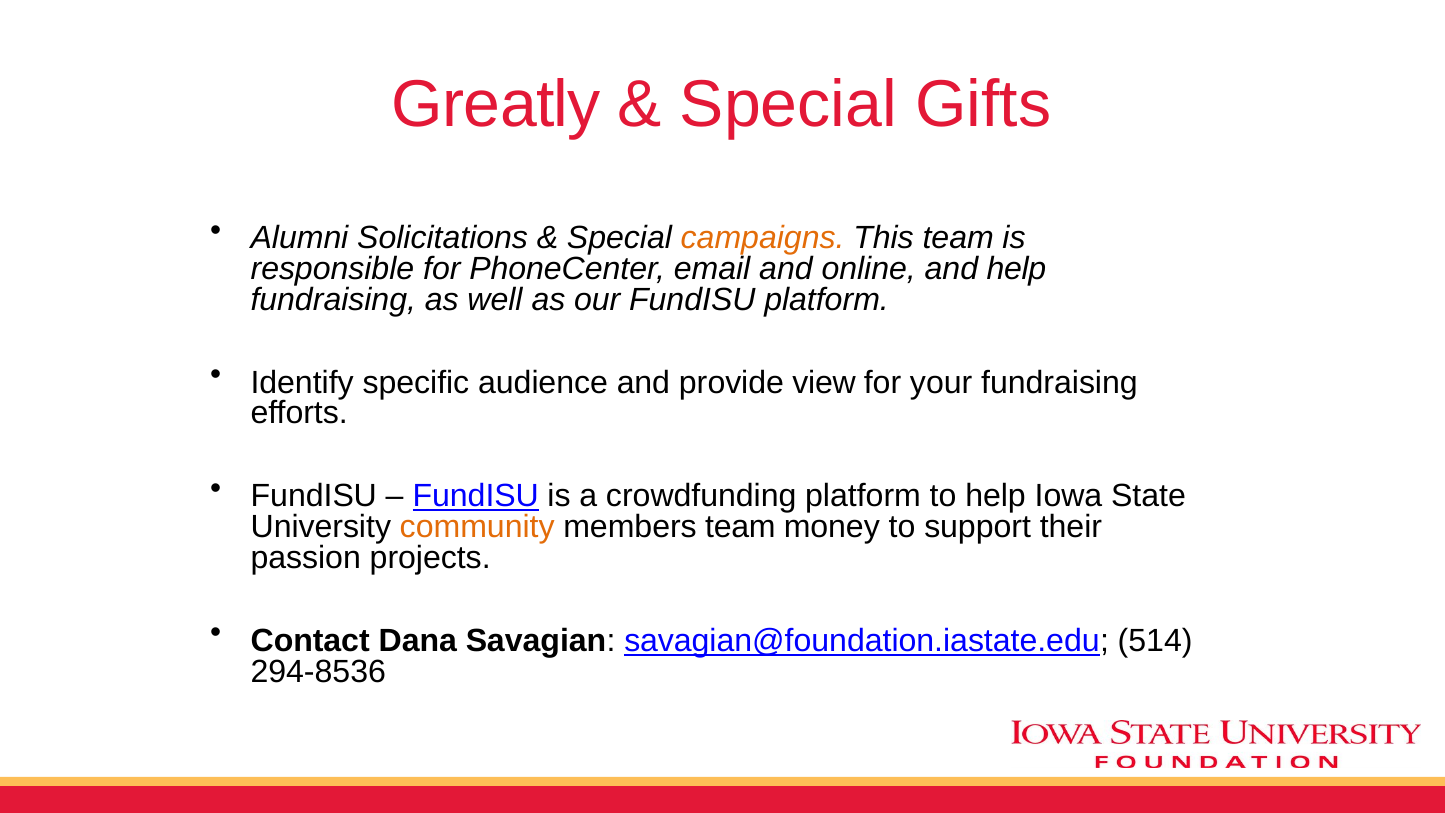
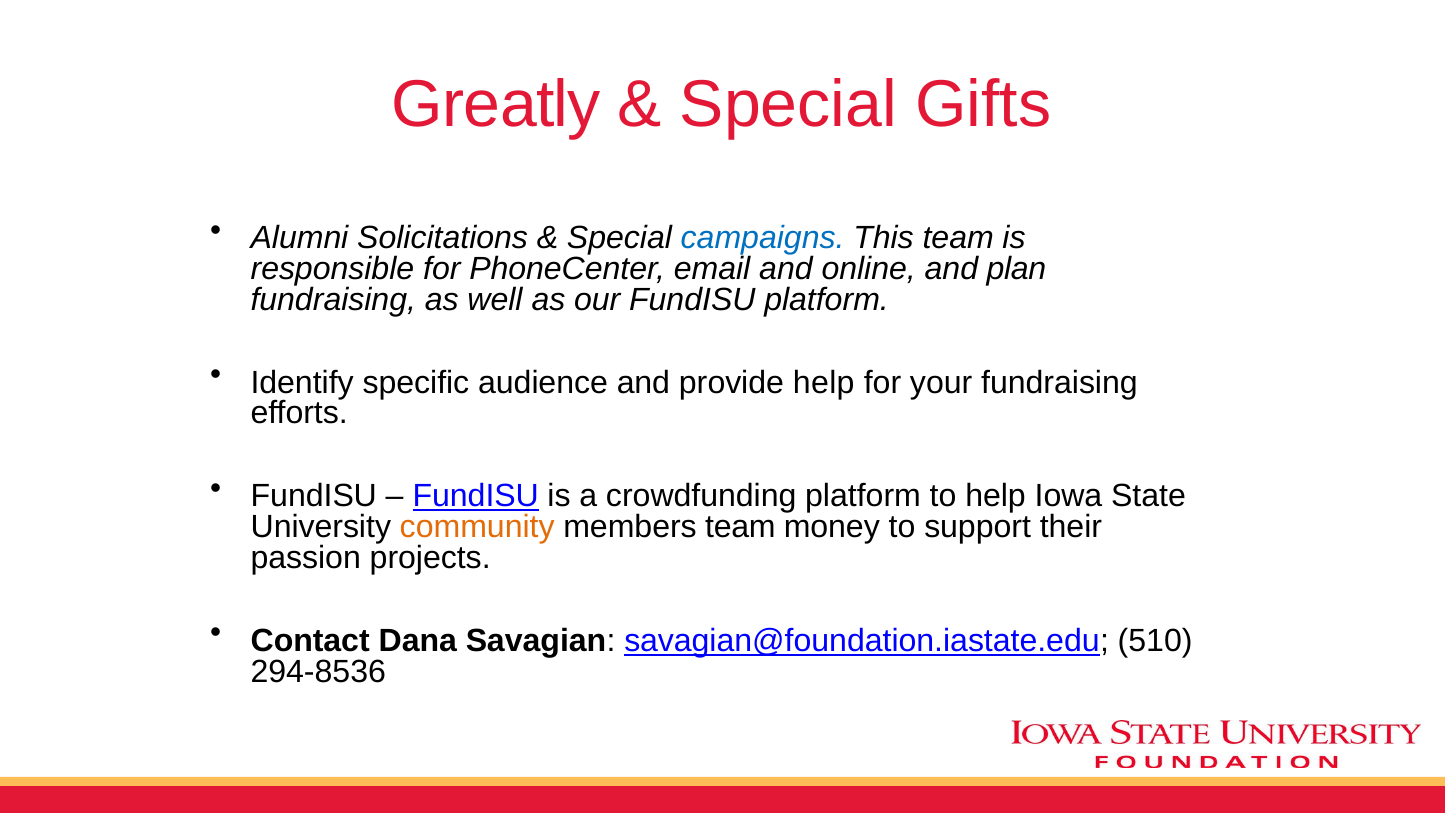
campaigns colour: orange -> blue
and help: help -> plan
provide view: view -> help
514: 514 -> 510
